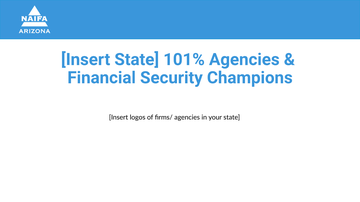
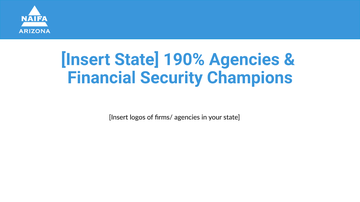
101%: 101% -> 190%
